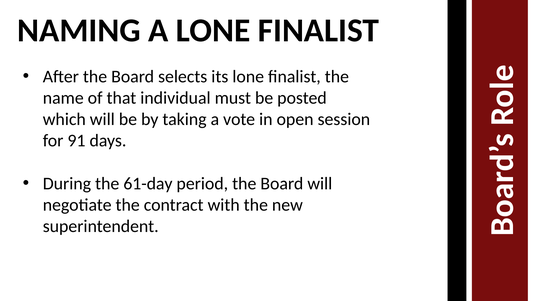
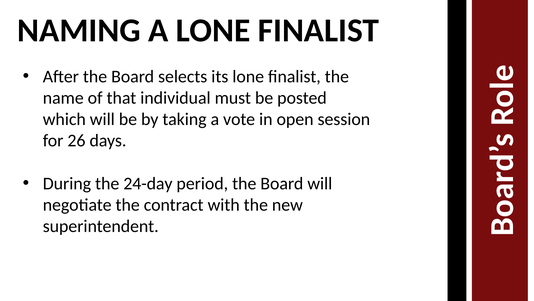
91: 91 -> 26
61-day: 61-day -> 24-day
